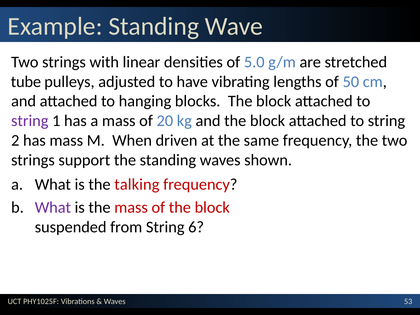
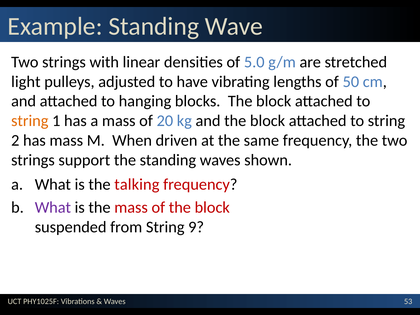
tube: tube -> light
string at (30, 121) colour: purple -> orange
6: 6 -> 9
